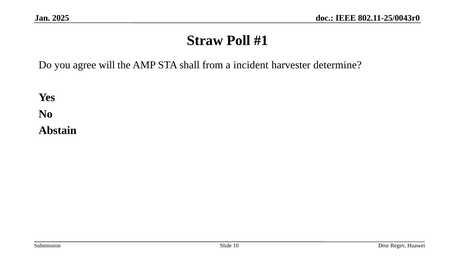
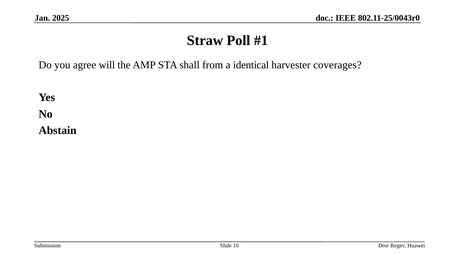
incident: incident -> identical
determine: determine -> coverages
